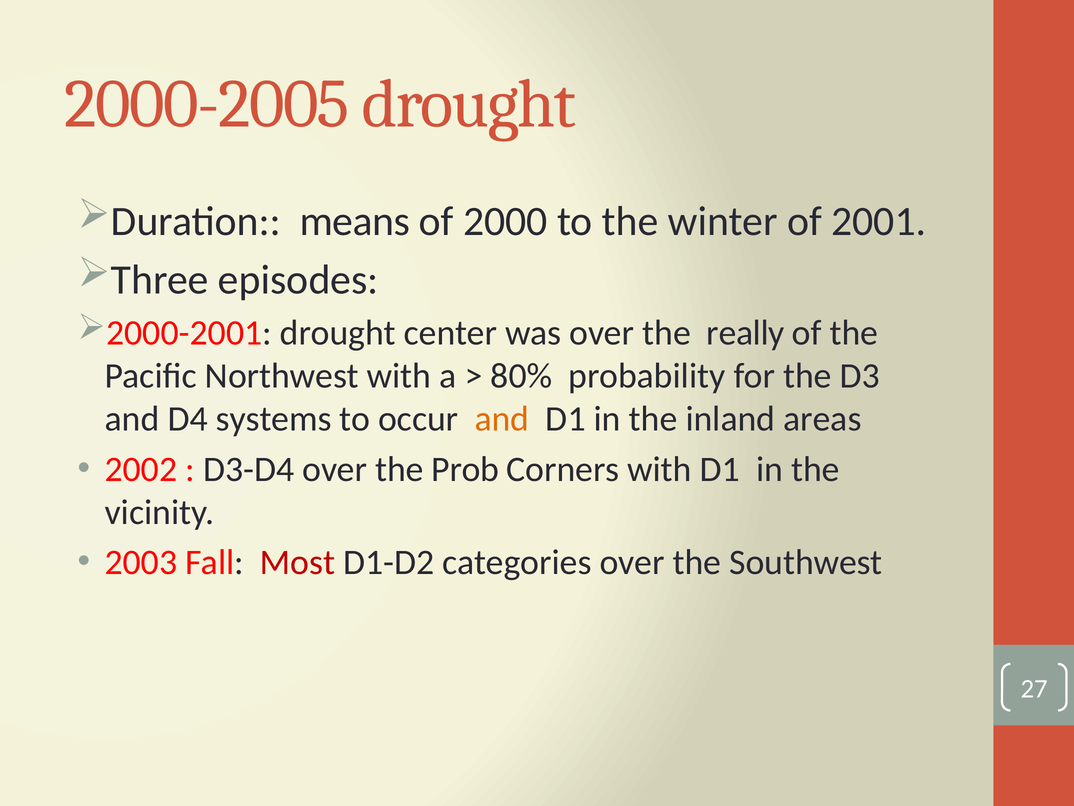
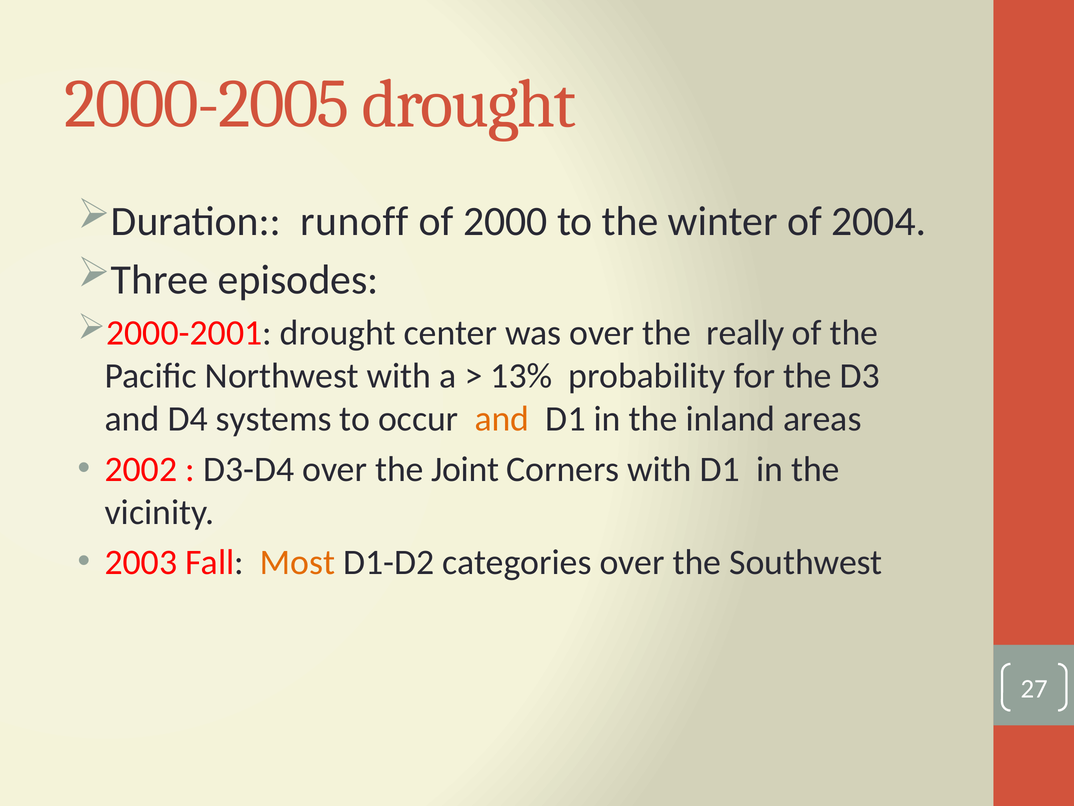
means: means -> runoff
2001: 2001 -> 2004
80%: 80% -> 13%
Prob: Prob -> Joint
Most colour: red -> orange
